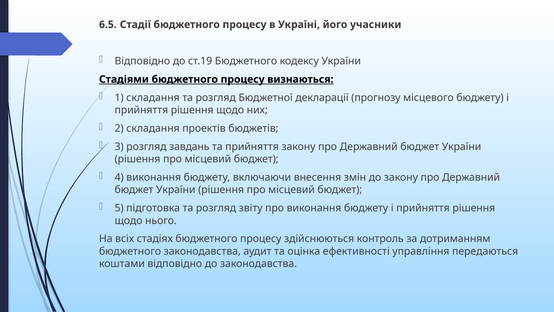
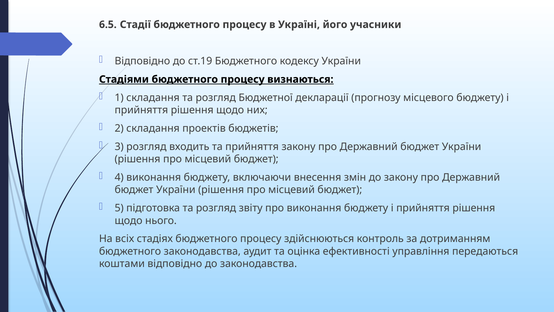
завдань: завдань -> входить
